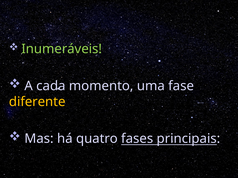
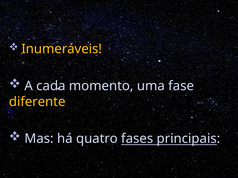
Inumeráveis colour: light green -> yellow
